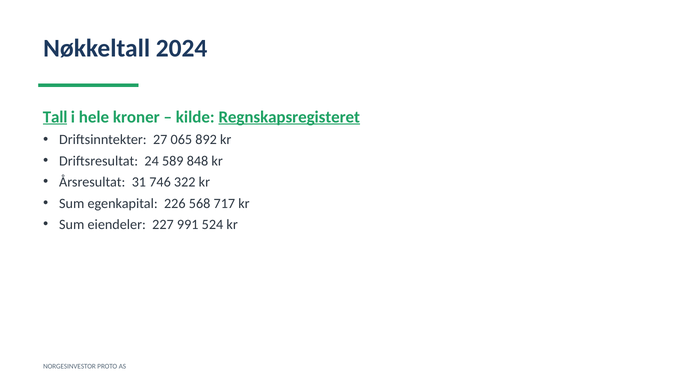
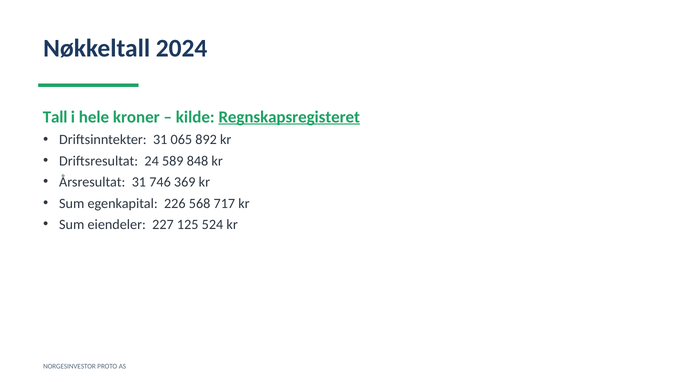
Tall underline: present -> none
Driftsinntekter 27: 27 -> 31
322: 322 -> 369
991: 991 -> 125
